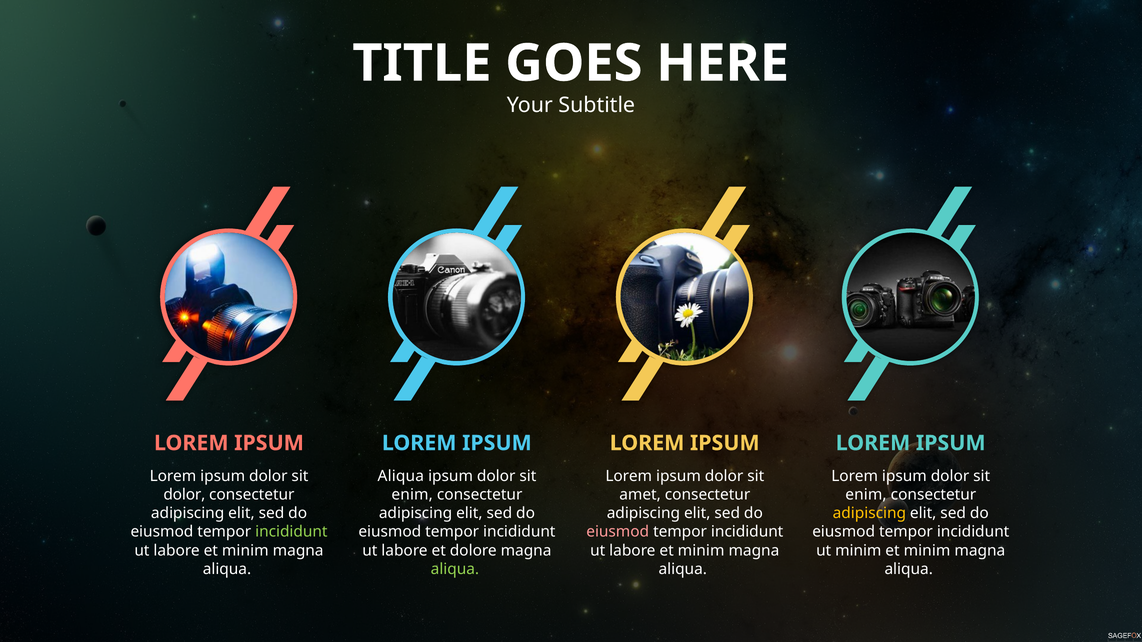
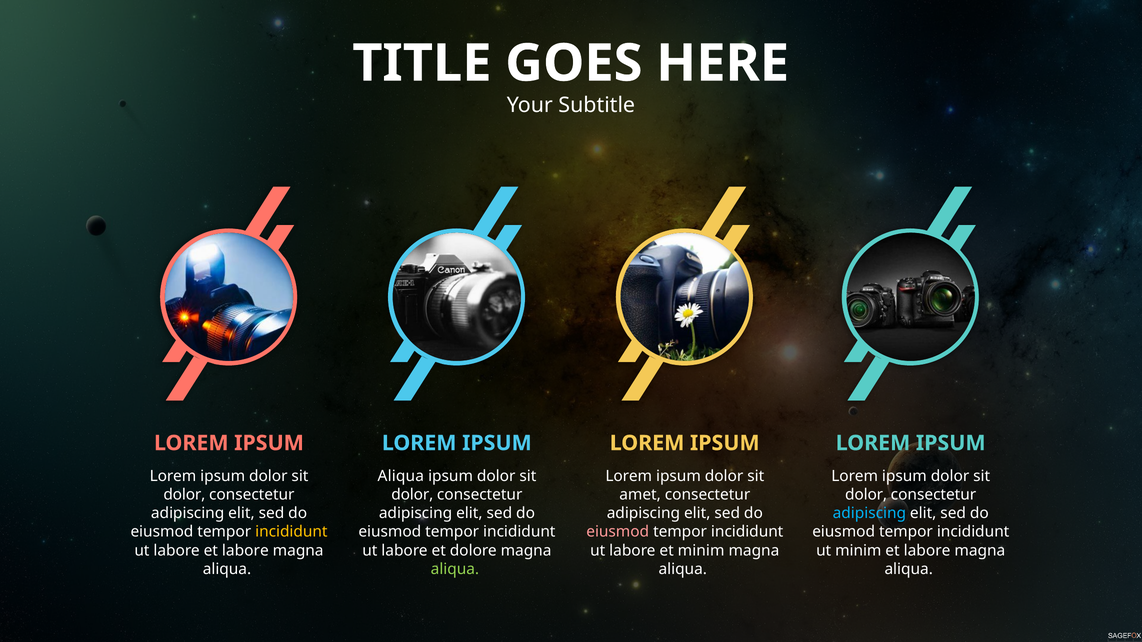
enim at (412, 495): enim -> dolor
enim at (866, 495): enim -> dolor
adipiscing at (869, 514) colour: yellow -> light blue
incididunt at (291, 532) colour: light green -> yellow
minim at (245, 551): minim -> labore
minim at (927, 551): minim -> labore
